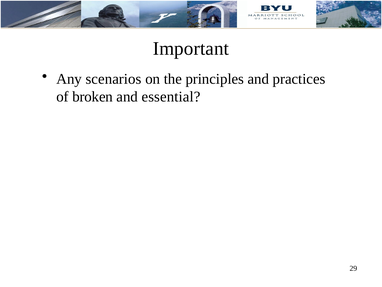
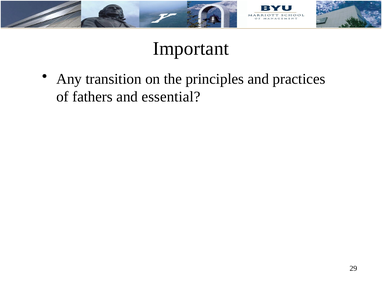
scenarios: scenarios -> transition
broken: broken -> fathers
